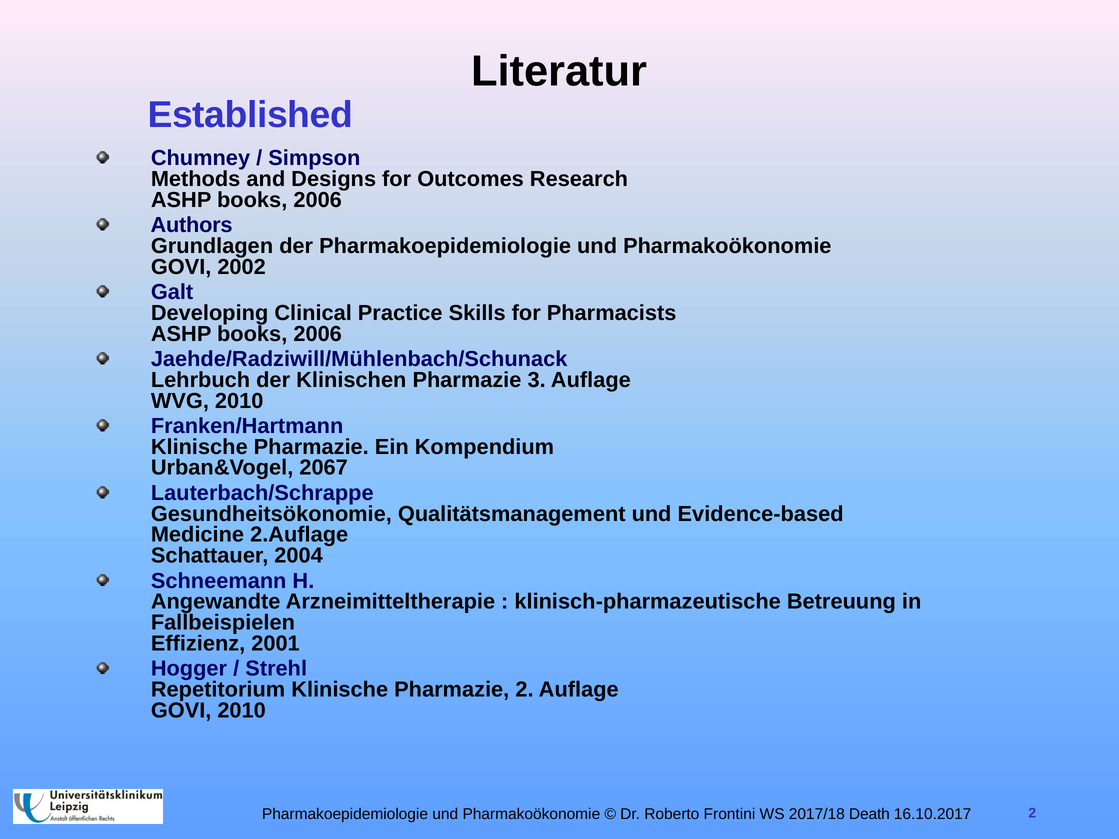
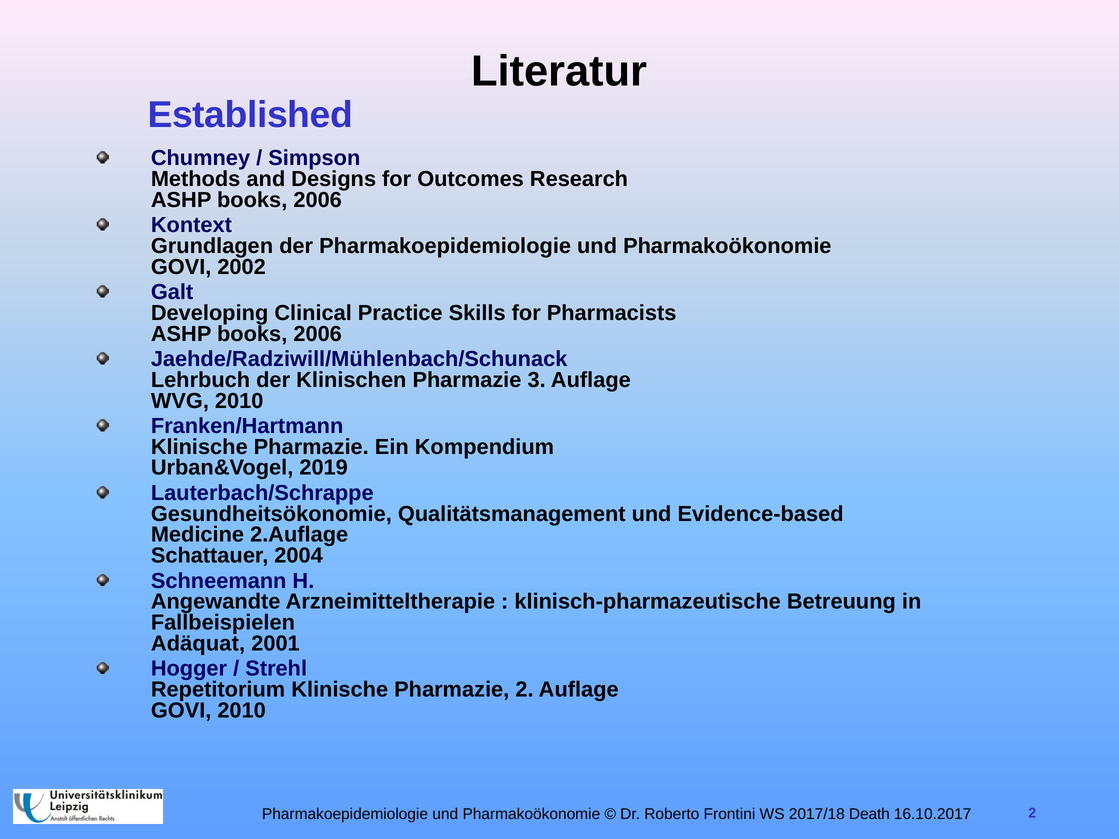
Authors: Authors -> Kontext
2067: 2067 -> 2019
Effizienz: Effizienz -> Adäquat
